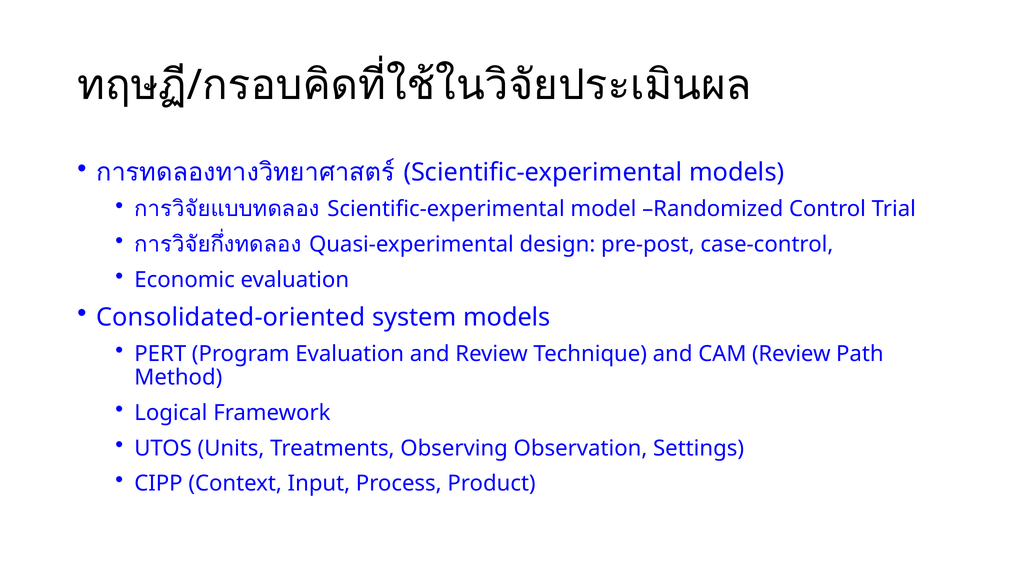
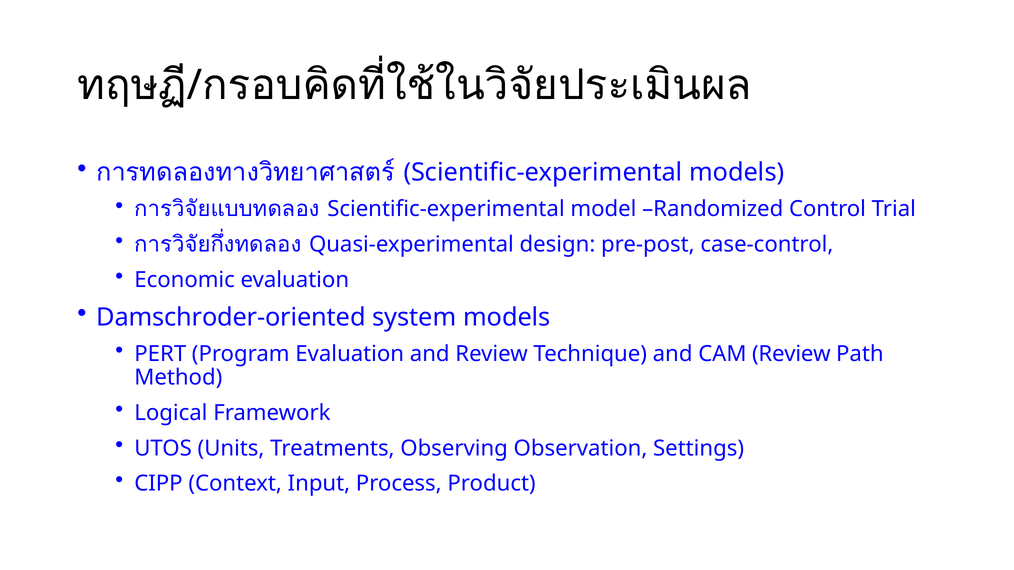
Consolidated-oriented: Consolidated-oriented -> Damschroder-oriented
